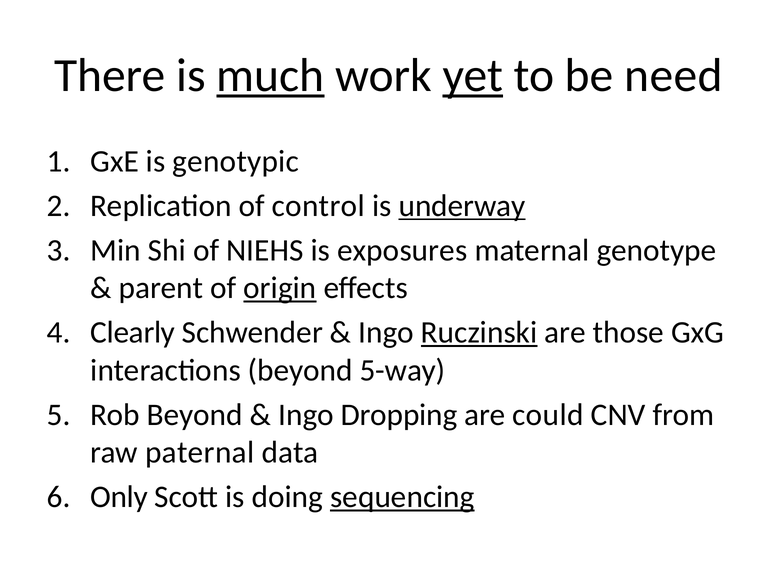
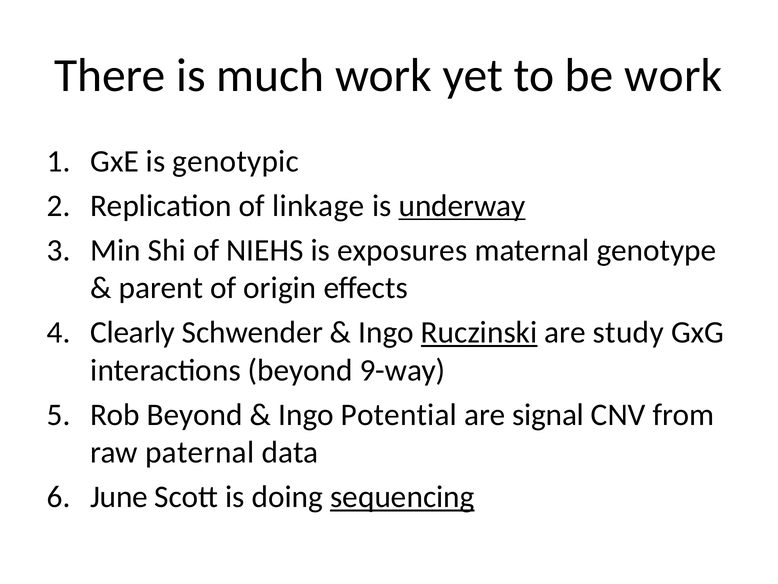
much underline: present -> none
yet underline: present -> none
be need: need -> work
control: control -> linkage
origin underline: present -> none
those: those -> study
5-way: 5-way -> 9-way
Dropping: Dropping -> Potential
could: could -> signal
Only: Only -> June
